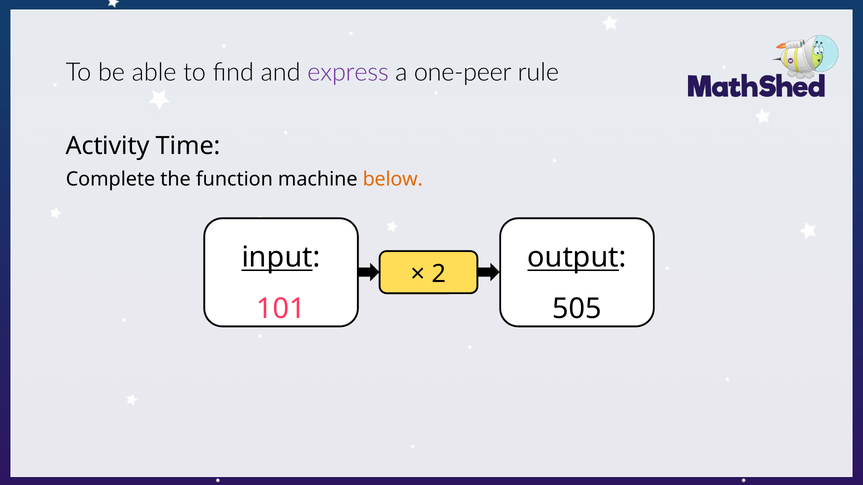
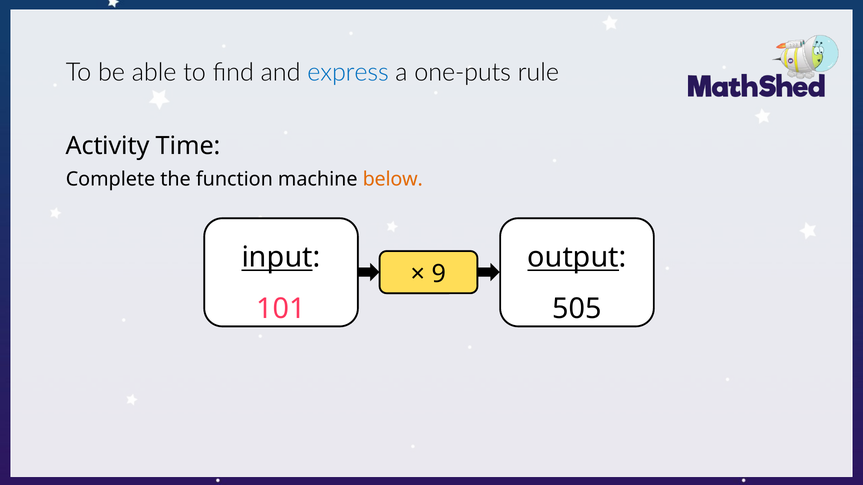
express colour: purple -> blue
one-peer: one-peer -> one-puts
2: 2 -> 9
